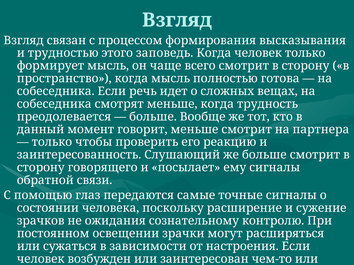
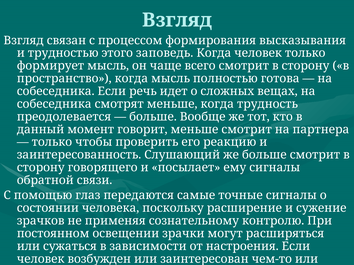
ожидания: ожидания -> применяя
